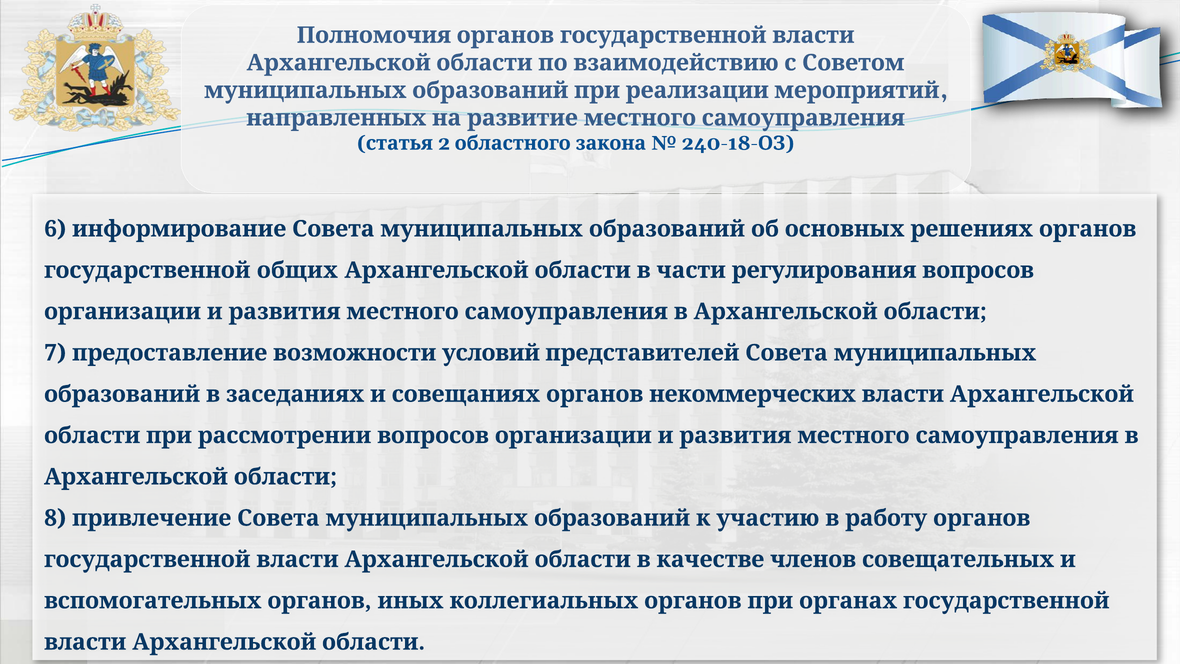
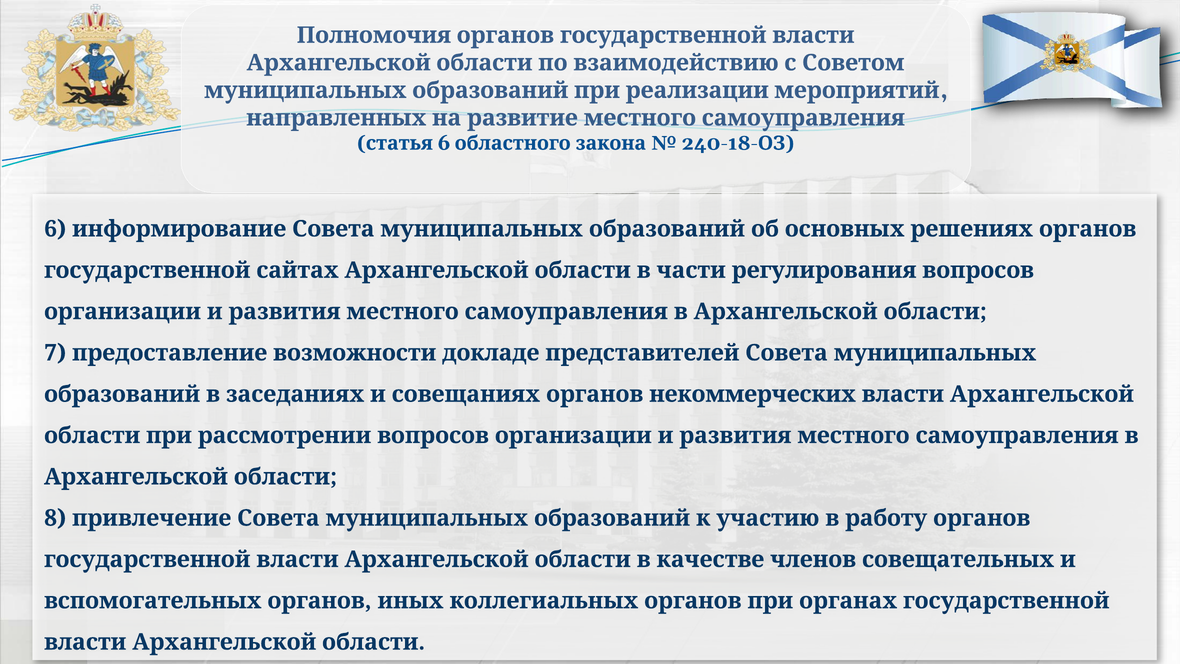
2 at (444, 143): 2 -> 6
общих: общих -> сайтах
условий: условий -> докладе
